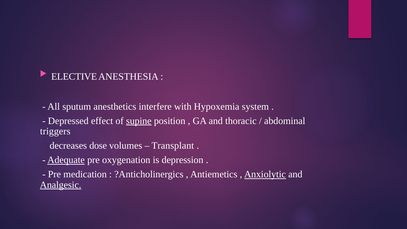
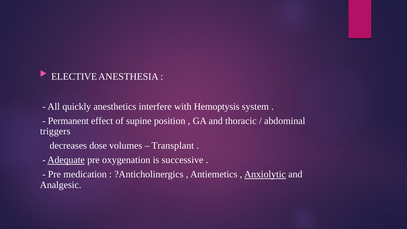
sputum: sputum -> quickly
Hypoxemia: Hypoxemia -> Hemoptysis
Depressed: Depressed -> Permanent
supine underline: present -> none
depression: depression -> successive
Analgesic underline: present -> none
